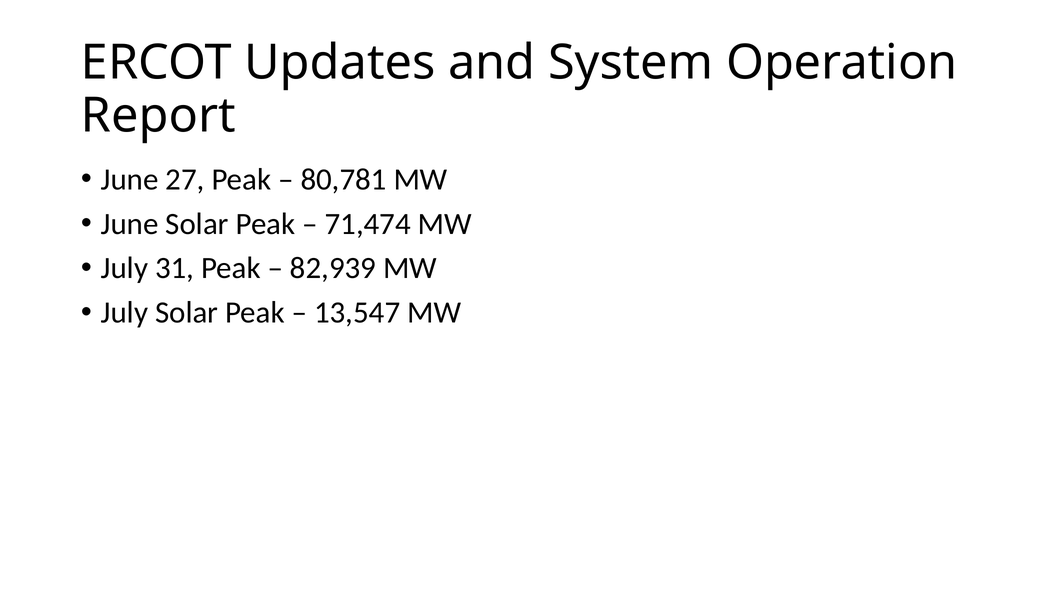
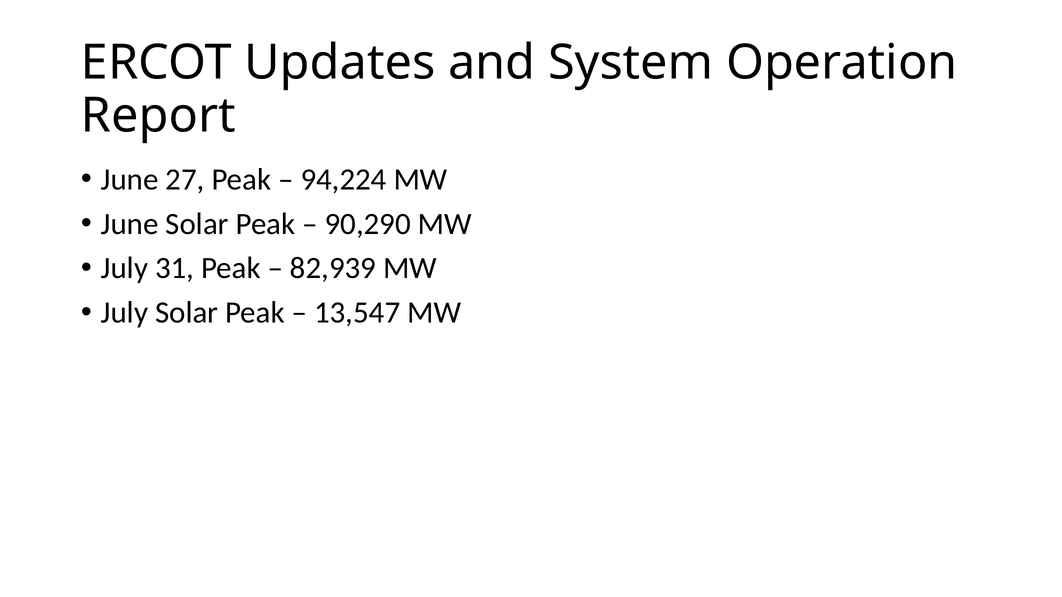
80,781: 80,781 -> 94,224
71,474: 71,474 -> 90,290
